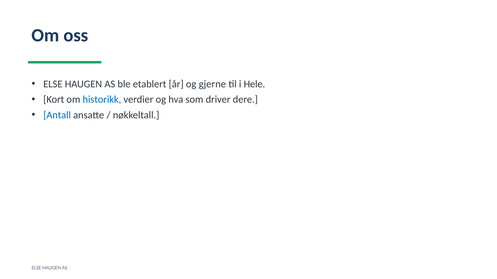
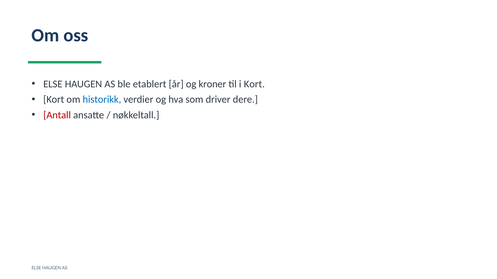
gjerne: gjerne -> kroner
i Hele: Hele -> Kort
Antall colour: blue -> red
